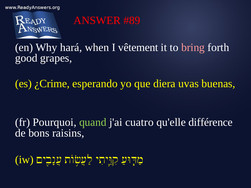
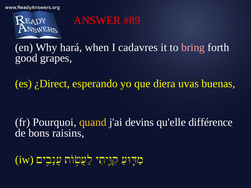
vêtement: vêtement -> cadavres
¿Crime: ¿Crime -> ¿Direct
quand colour: light green -> yellow
cuatro: cuatro -> devins
